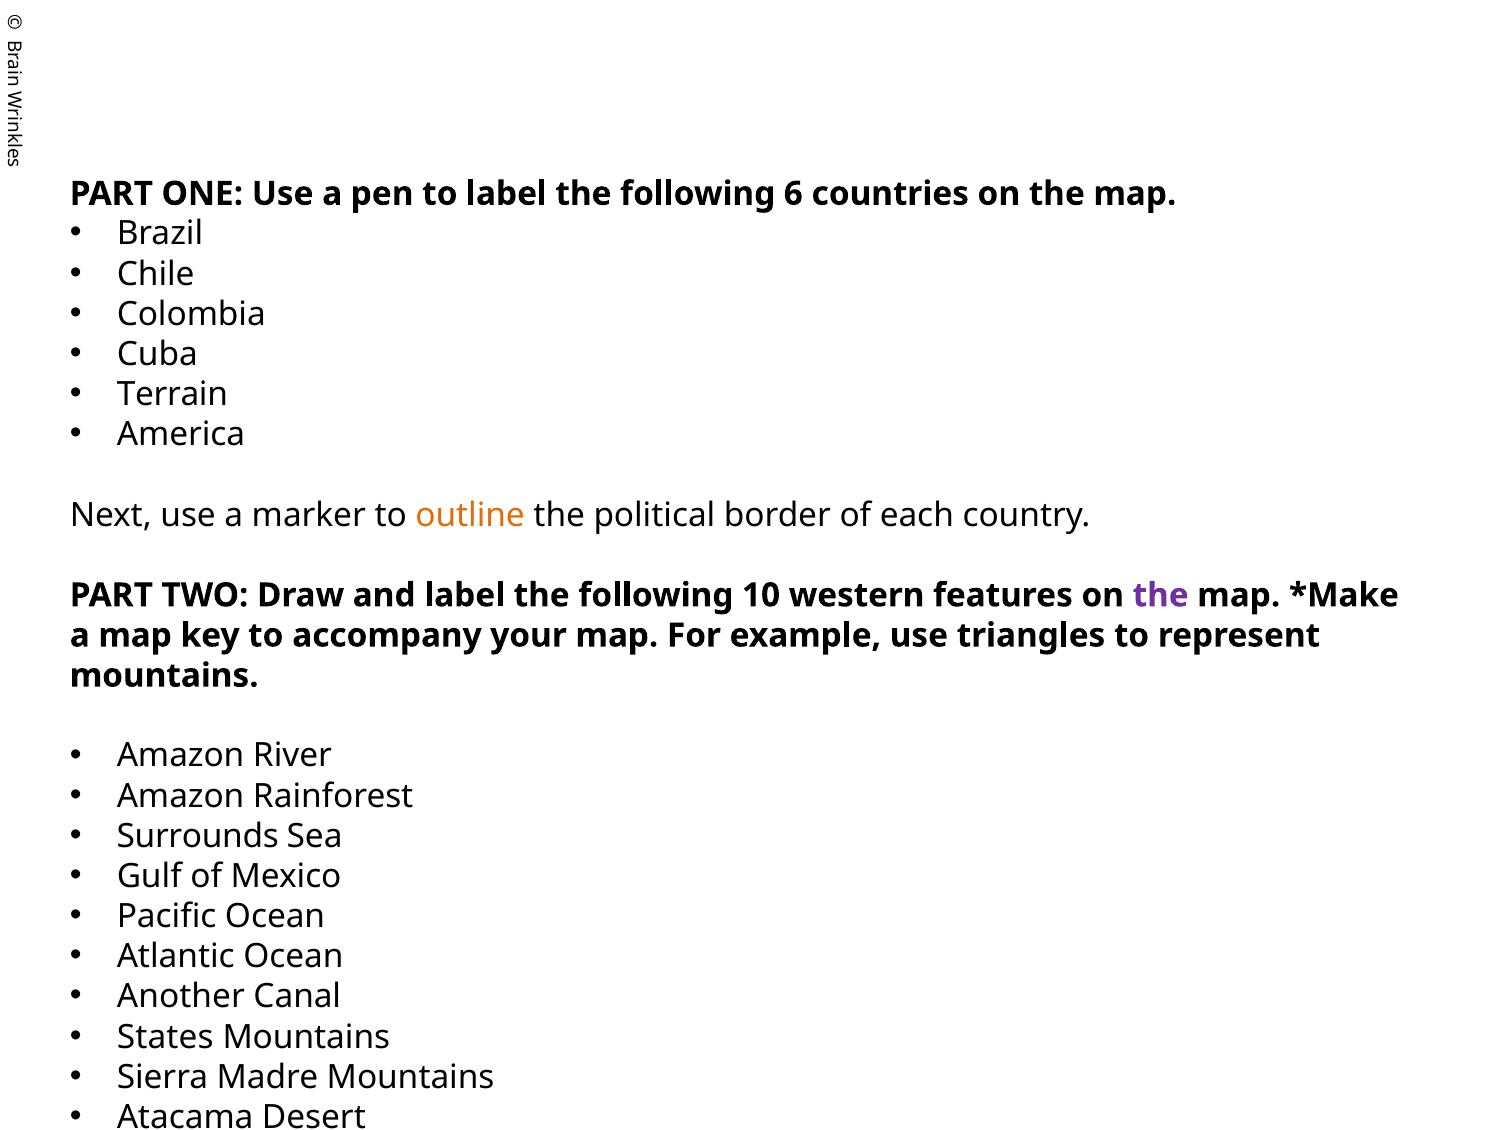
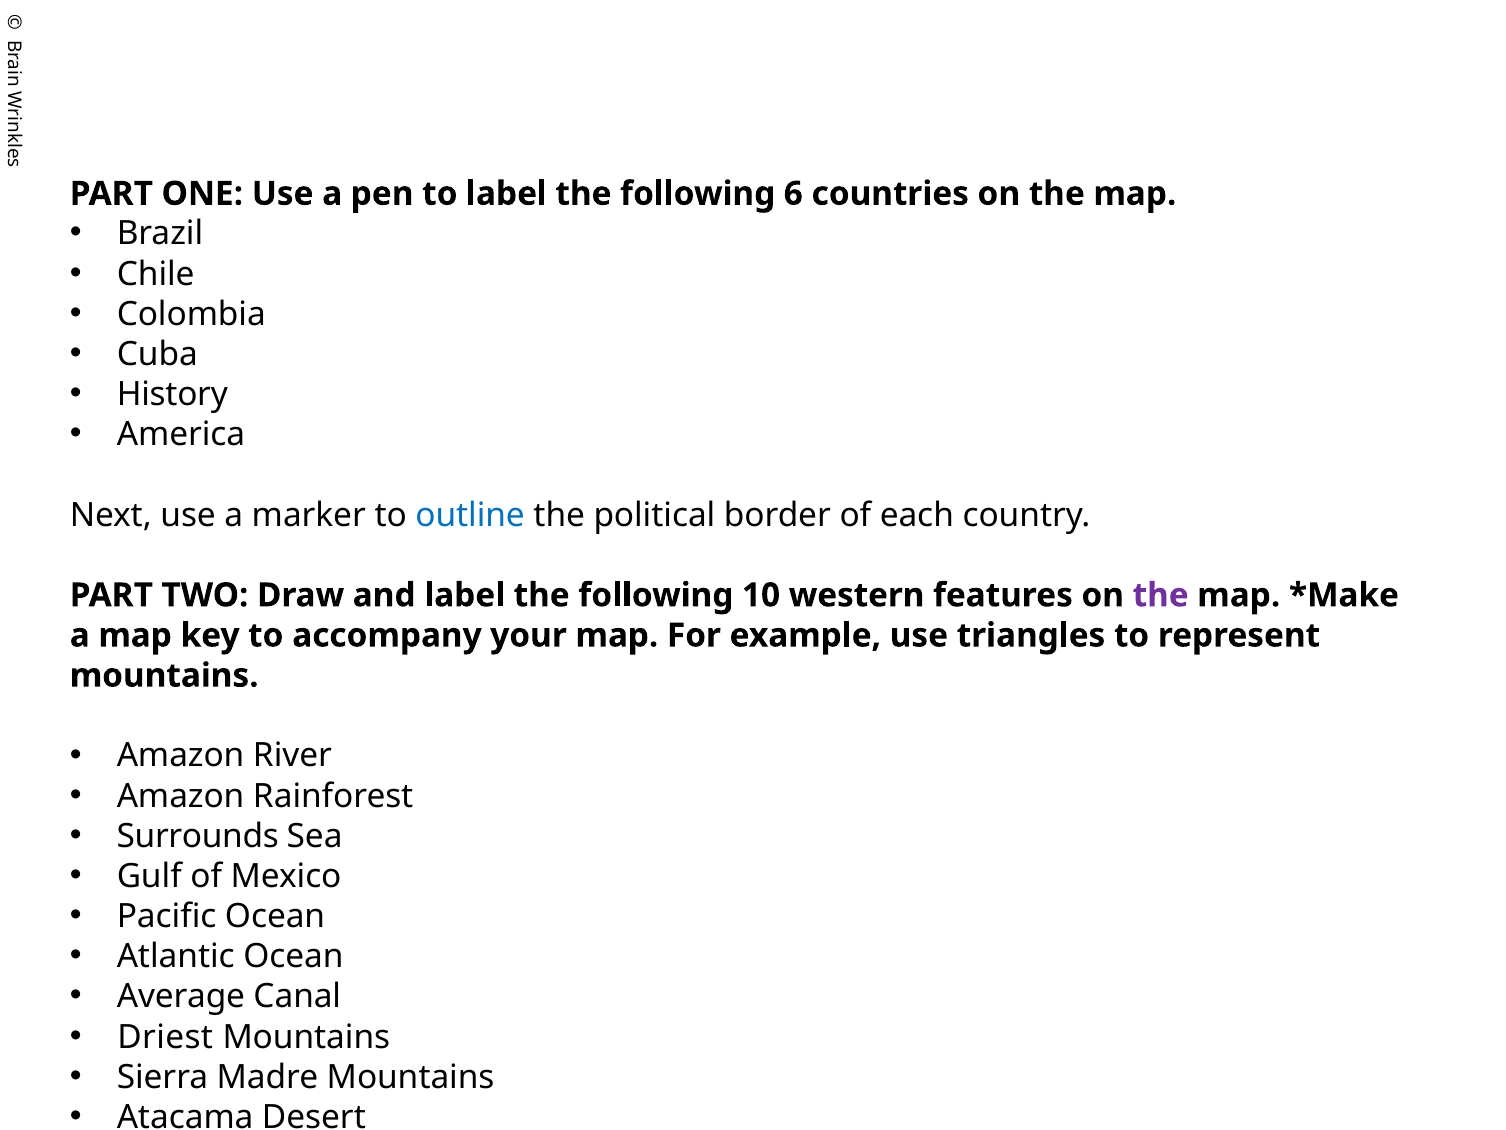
Terrain: Terrain -> History
outline colour: orange -> blue
Another: Another -> Average
States: States -> Driest
